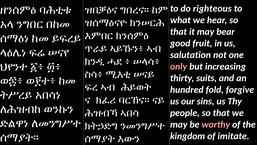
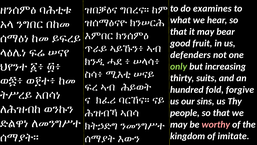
righteous: righteous -> examines
salutation: salutation -> defenders
only colour: pink -> light green
